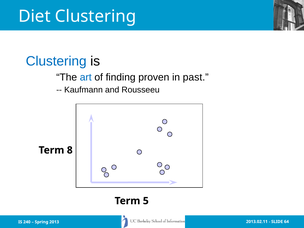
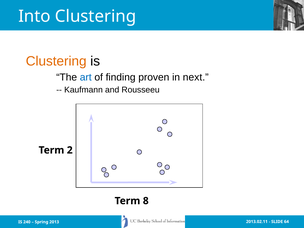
Diet: Diet -> Into
Clustering at (56, 61) colour: blue -> orange
past: past -> next
8: 8 -> 2
5: 5 -> 8
